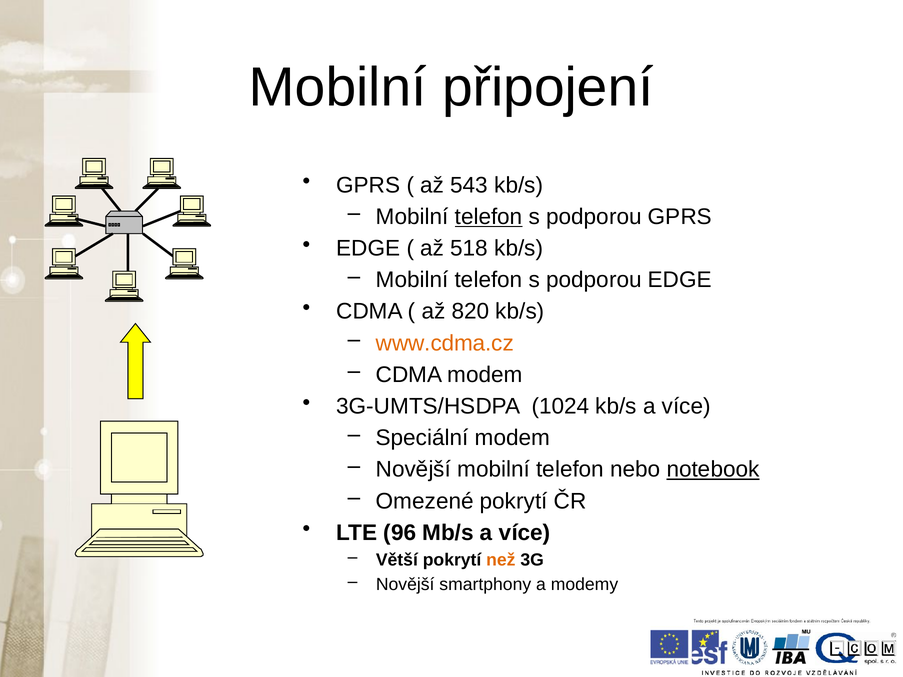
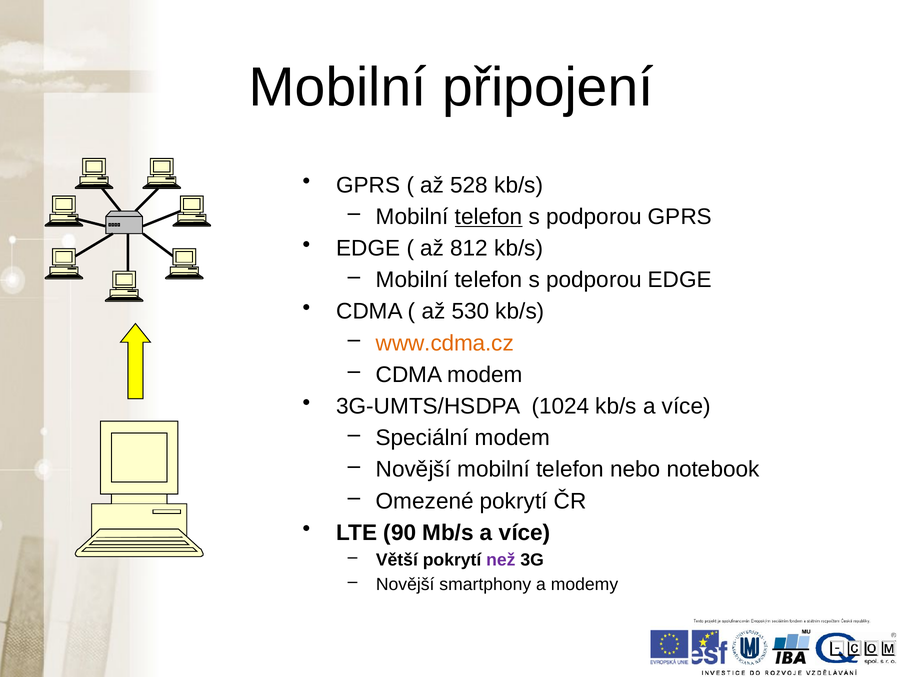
543: 543 -> 528
518: 518 -> 812
820: 820 -> 530
notebook underline: present -> none
96: 96 -> 90
než colour: orange -> purple
